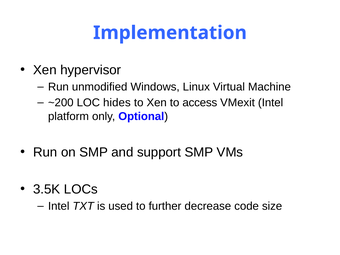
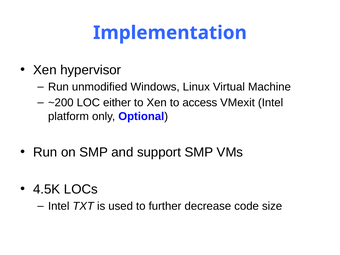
hides: hides -> either
3.5K: 3.5K -> 4.5K
